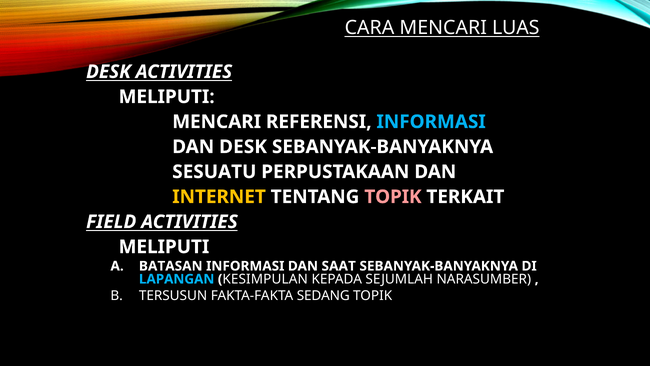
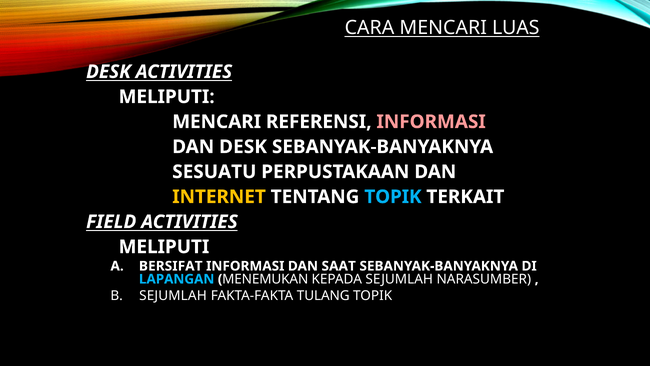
INFORMASI at (431, 122) colour: light blue -> pink
TOPIK at (393, 197) colour: pink -> light blue
BATASAN: BATASAN -> BERSIFAT
KESIMPULAN: KESIMPULAN -> MENEMUKAN
TERSUSUN at (173, 295): TERSUSUN -> SEJUMLAH
SEDANG: SEDANG -> TULANG
